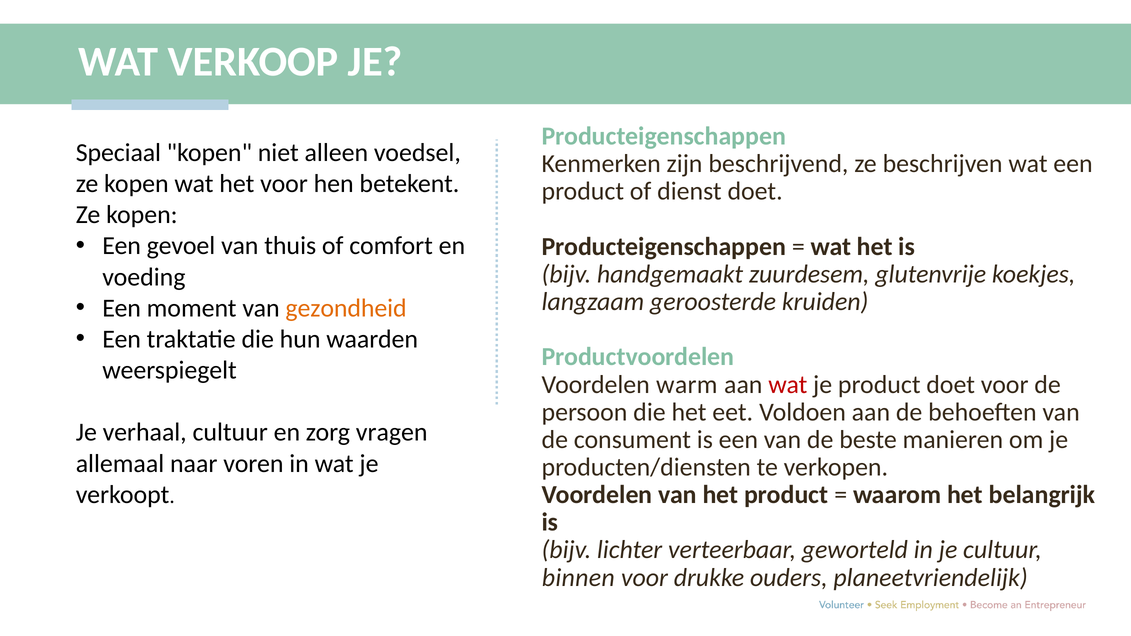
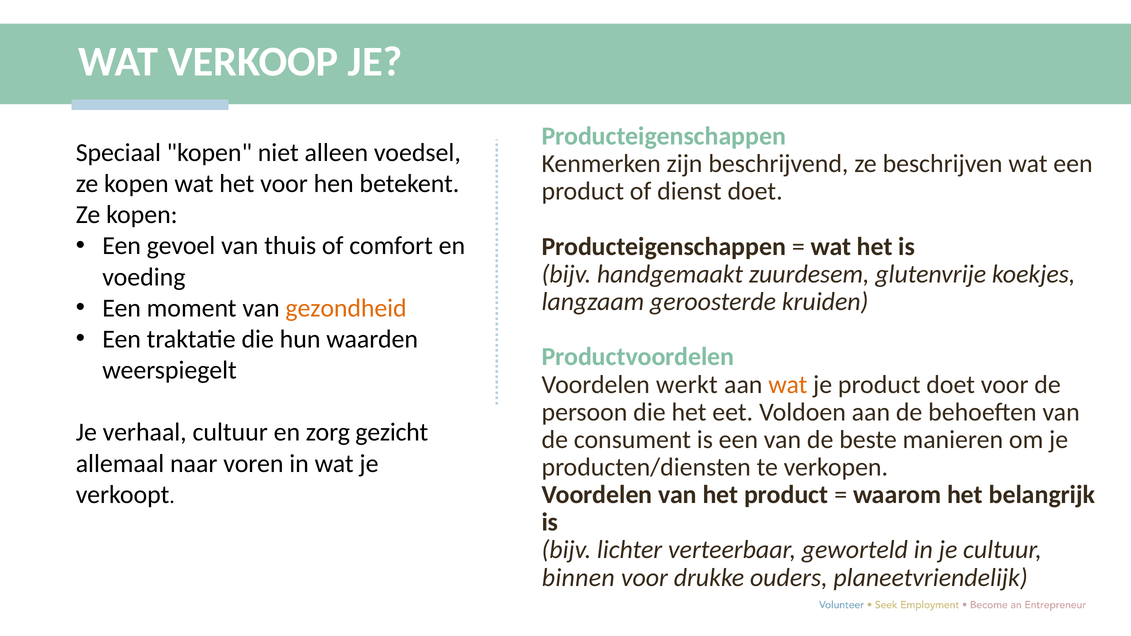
warm: warm -> werkt
wat at (788, 385) colour: red -> orange
vragen: vragen -> gezicht
